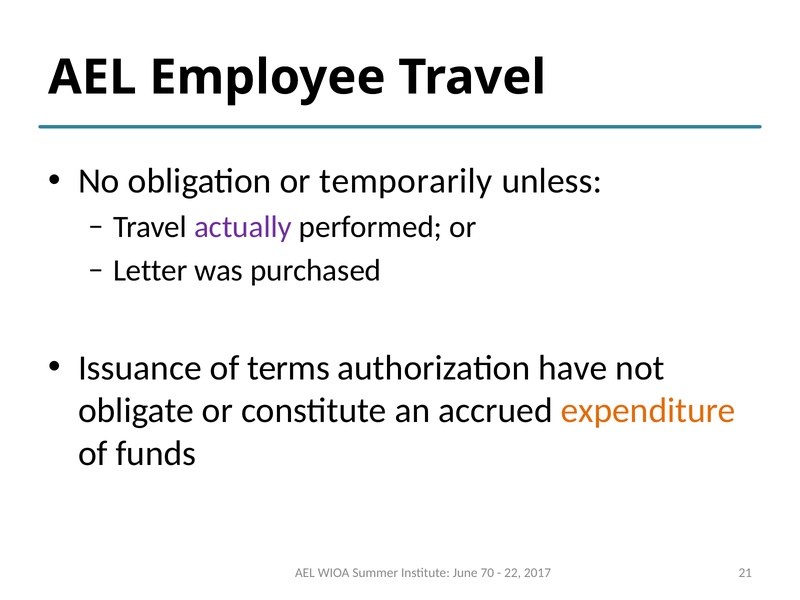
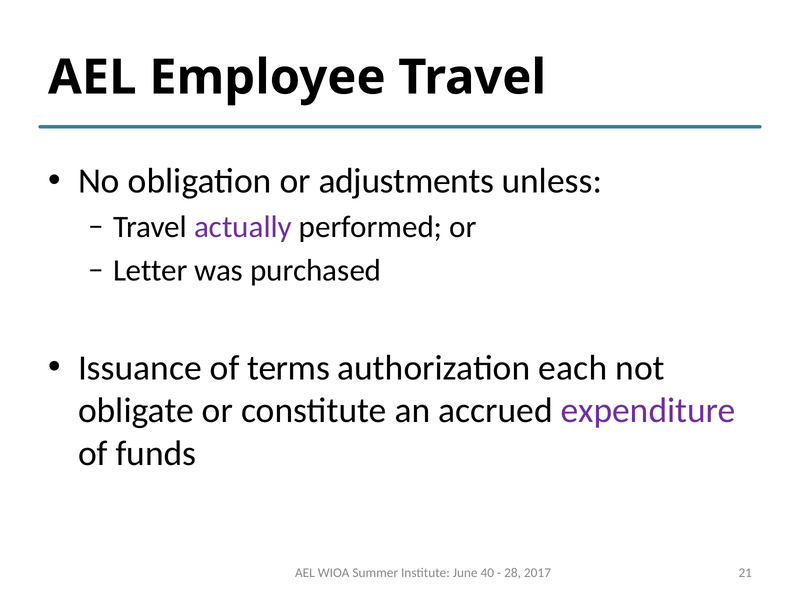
temporarily: temporarily -> adjustments
have: have -> each
expenditure colour: orange -> purple
70: 70 -> 40
22: 22 -> 28
